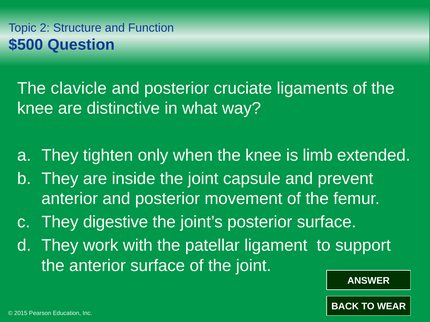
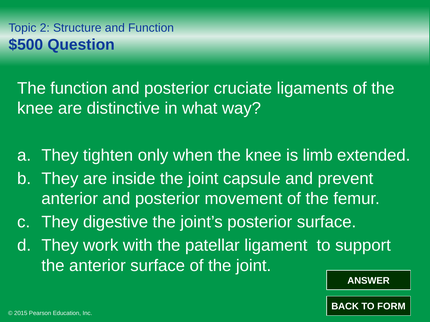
The clavicle: clavicle -> function
WEAR: WEAR -> FORM
